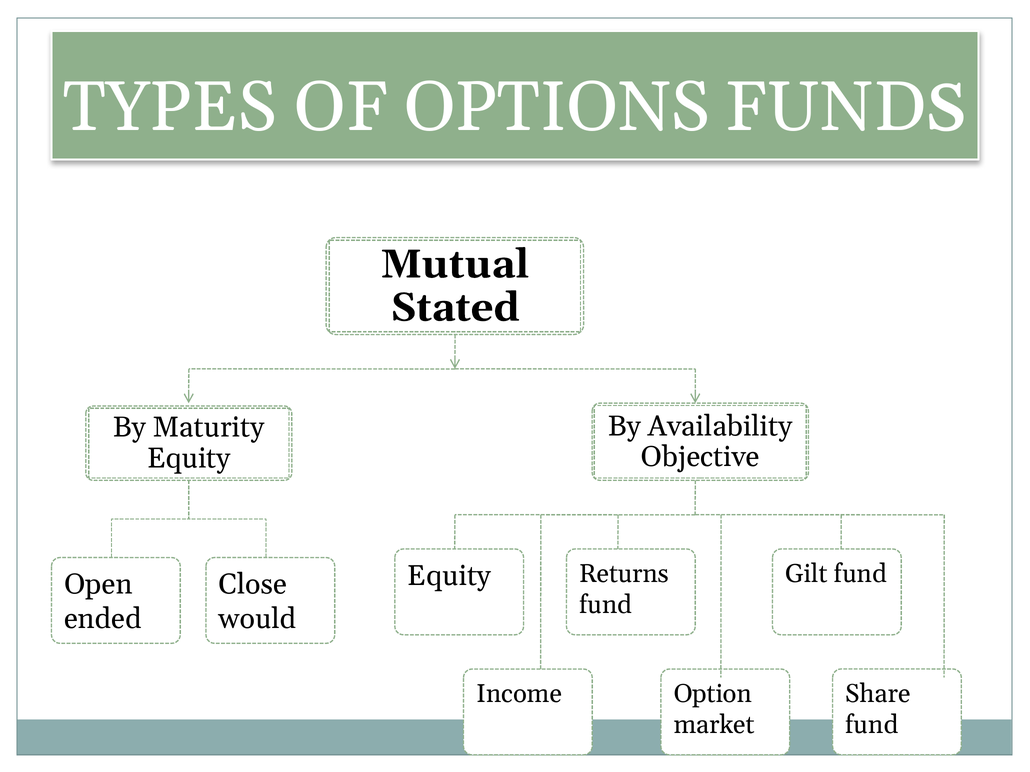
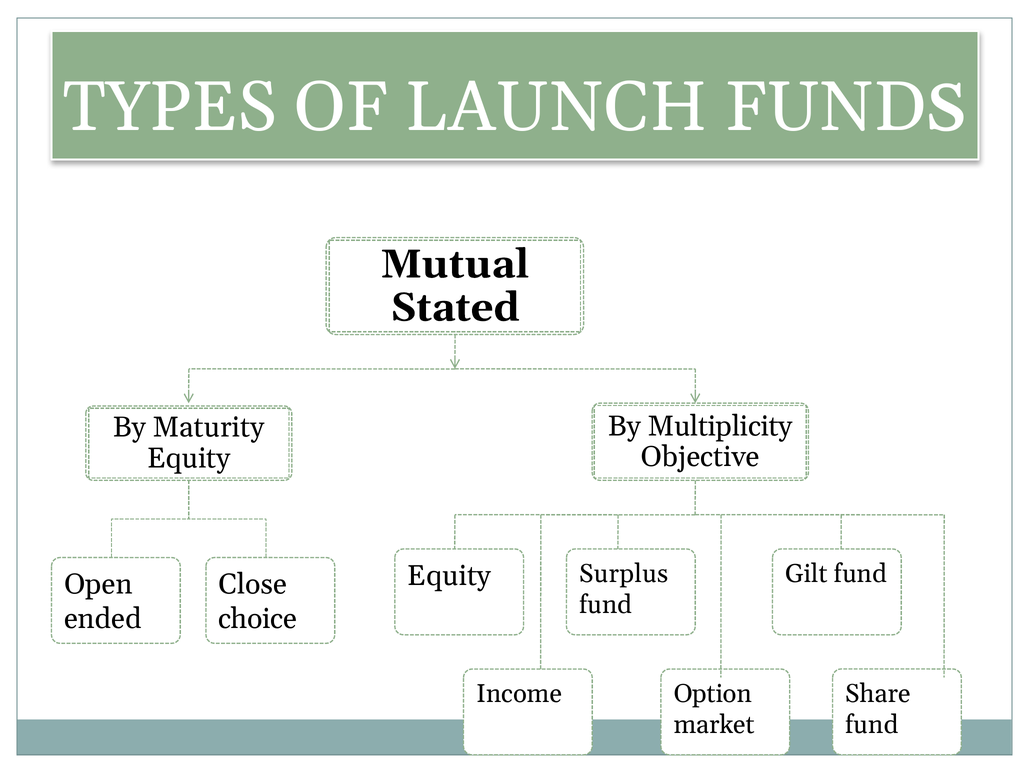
OPTIONS: OPTIONS -> LAUNCH
Availability: Availability -> Multiplicity
Returns: Returns -> Surplus
would: would -> choice
